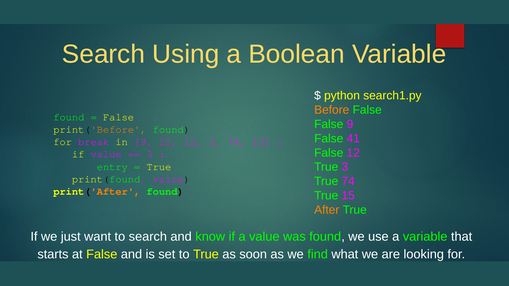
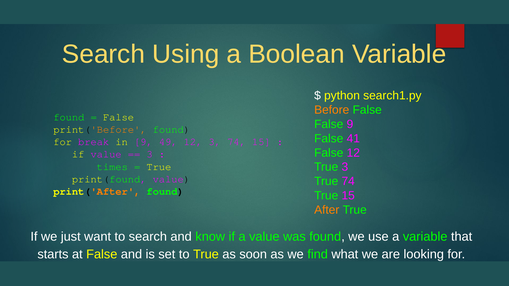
11: 11 -> 49
entry: entry -> times
